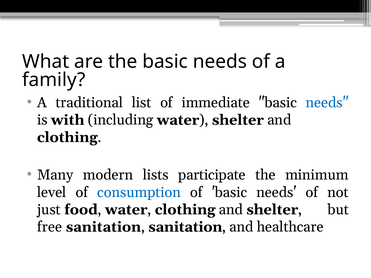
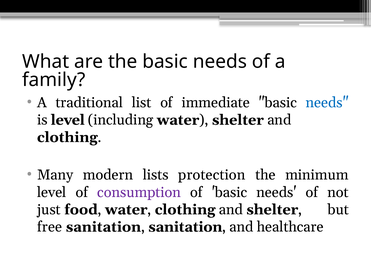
is with: with -> level
participate: participate -> protection
consumption colour: blue -> purple
